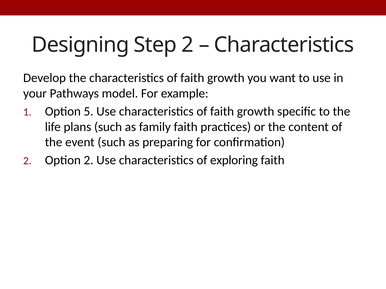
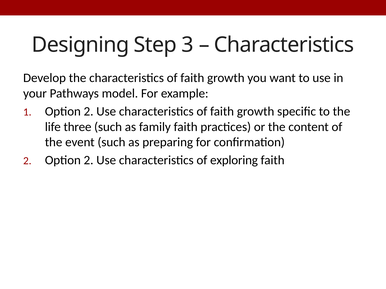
Step 2: 2 -> 3
1 Option 5: 5 -> 2
plans: plans -> three
